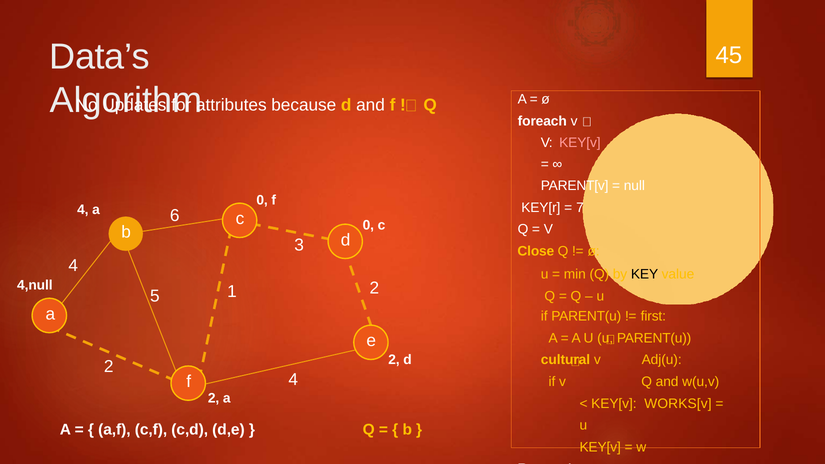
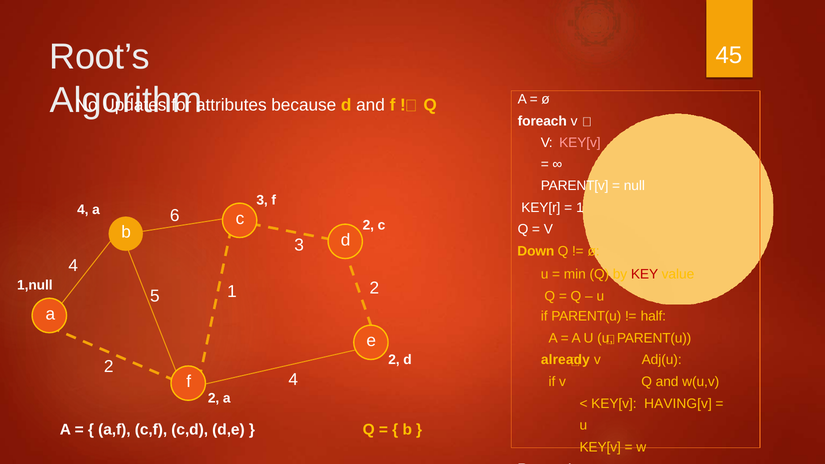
Data’s: Data’s -> Root’s
0 at (262, 200): 0 -> 3
7 at (580, 207): 7 -> 1
0 at (368, 225): 0 -> 2
Close: Close -> Down
KEY colour: black -> red
4,null: 4,null -> 1,null
first: first -> half
cultural: cultural -> already
WORKS[v: WORKS[v -> HAVING[v
